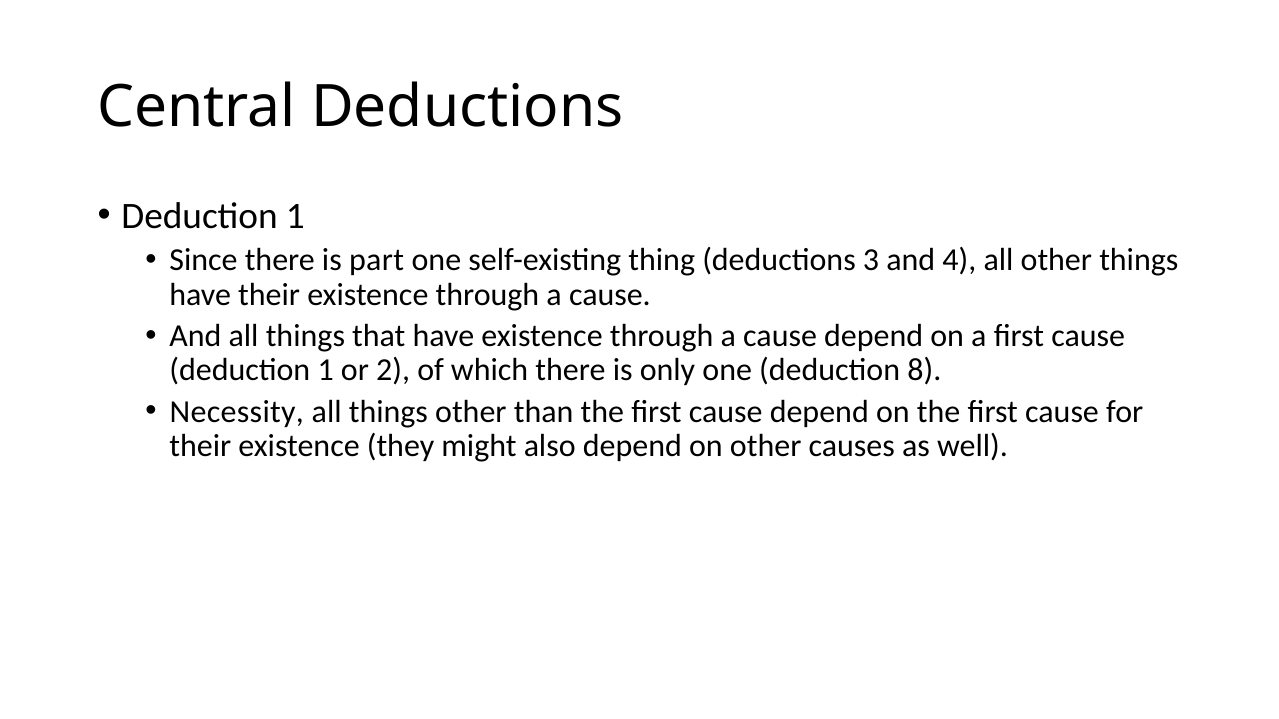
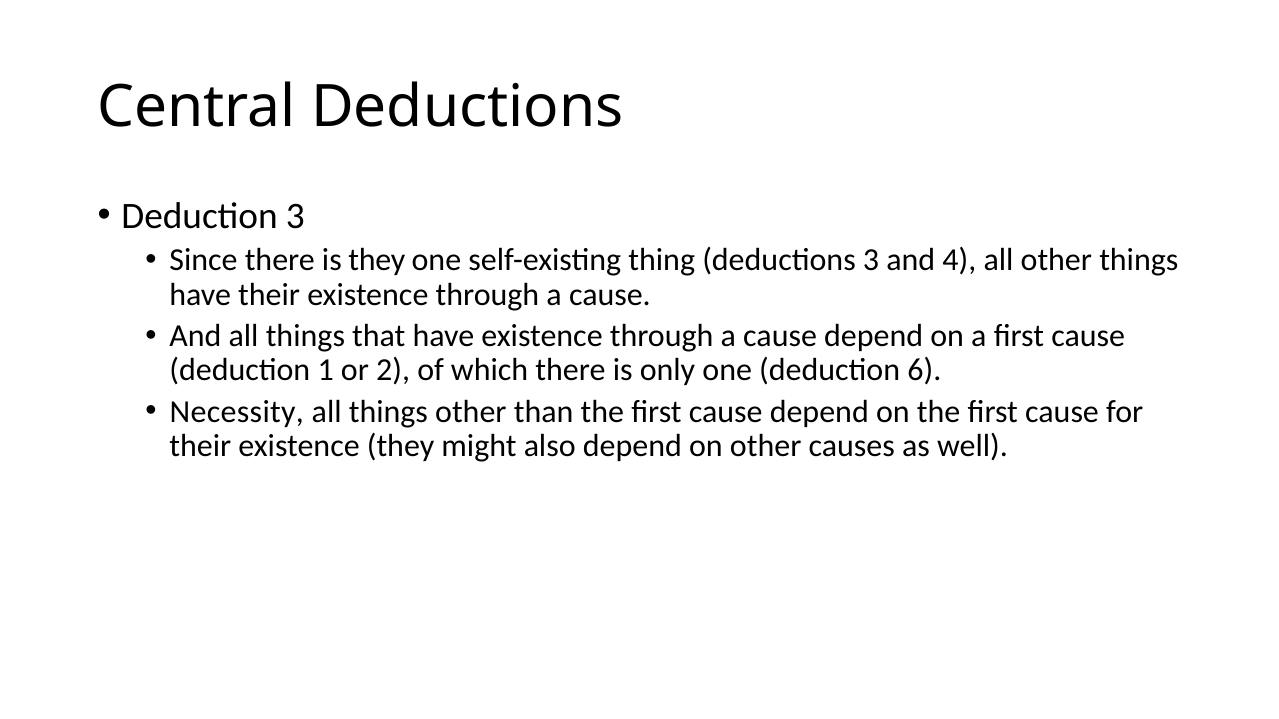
1 at (295, 216): 1 -> 3
is part: part -> they
8: 8 -> 6
